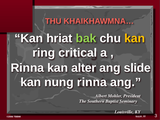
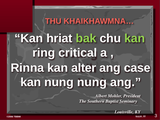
kan at (135, 38) colour: yellow -> light green
slide: slide -> case
nung rinna: rinna -> nung
